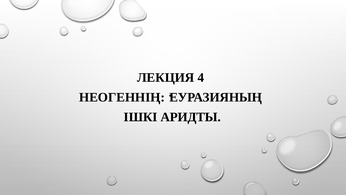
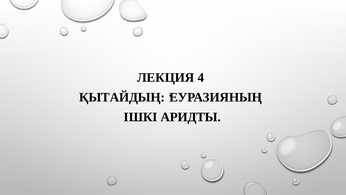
НЕОГЕННІҢ: НЕОГЕННІҢ -> ҚЫТАЙДЫҢ
